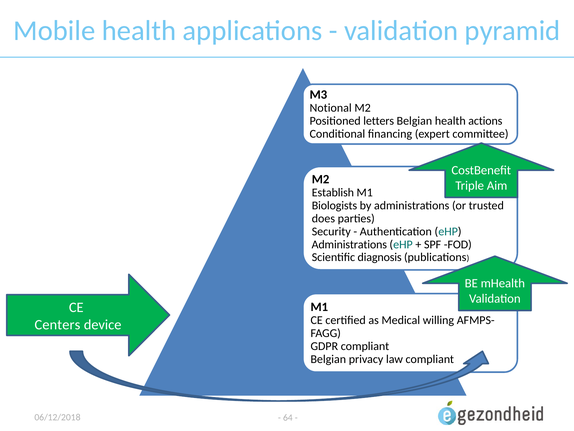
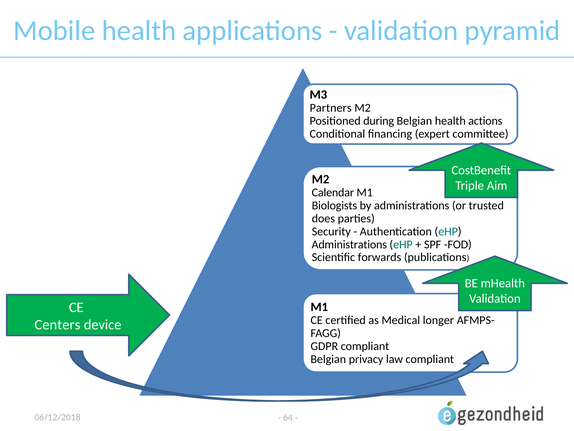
Notional: Notional -> Partners
letters: letters -> during
Establish: Establish -> Calendar
diagnosis: diagnosis -> forwards
willing: willing -> longer
